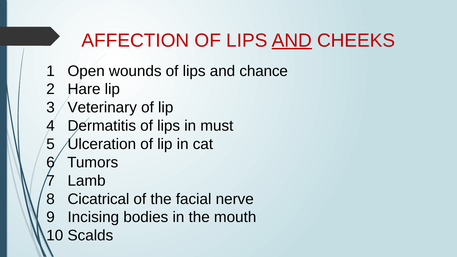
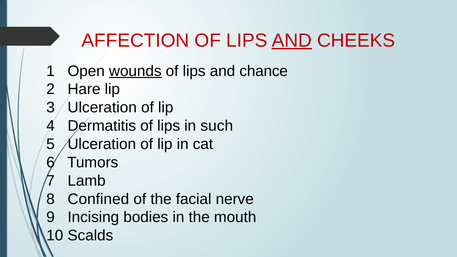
wounds underline: none -> present
3 Veterinary: Veterinary -> Ulceration
must: must -> such
Cicatrical: Cicatrical -> Confined
